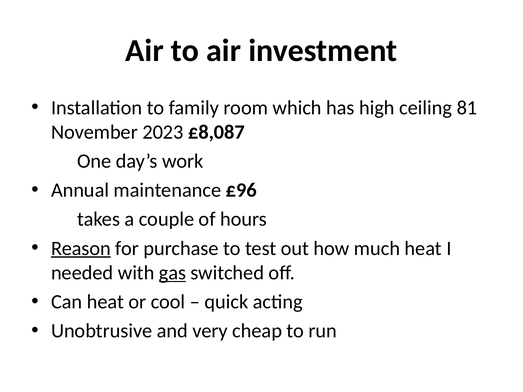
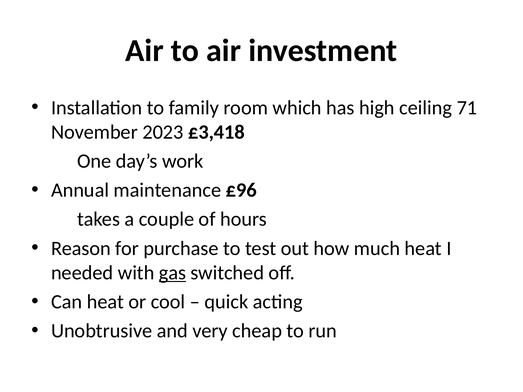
81: 81 -> 71
£8,087: £8,087 -> £3,418
Reason underline: present -> none
